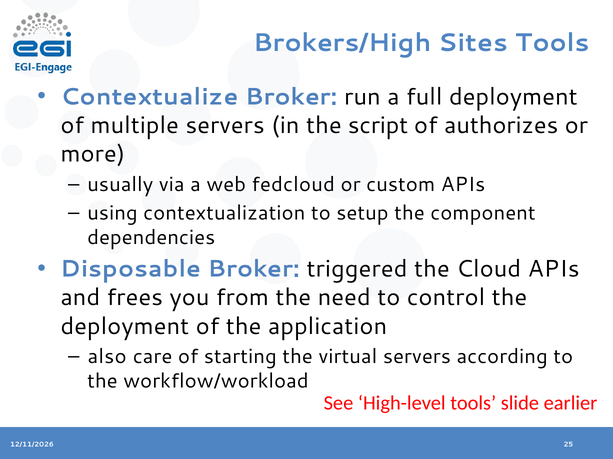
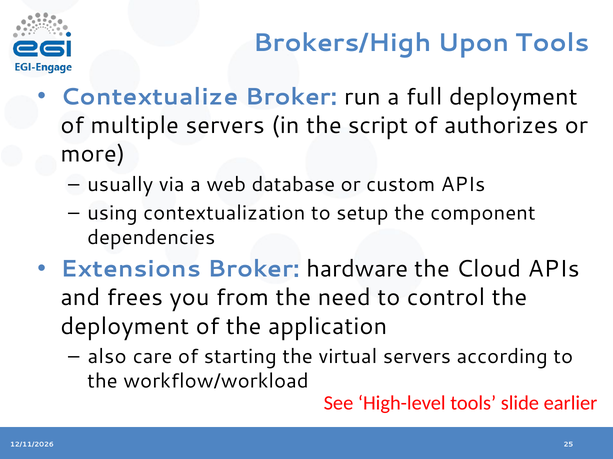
Sites: Sites -> Upon
fedcloud: fedcloud -> database
Disposable: Disposable -> Extensions
triggered: triggered -> hardware
